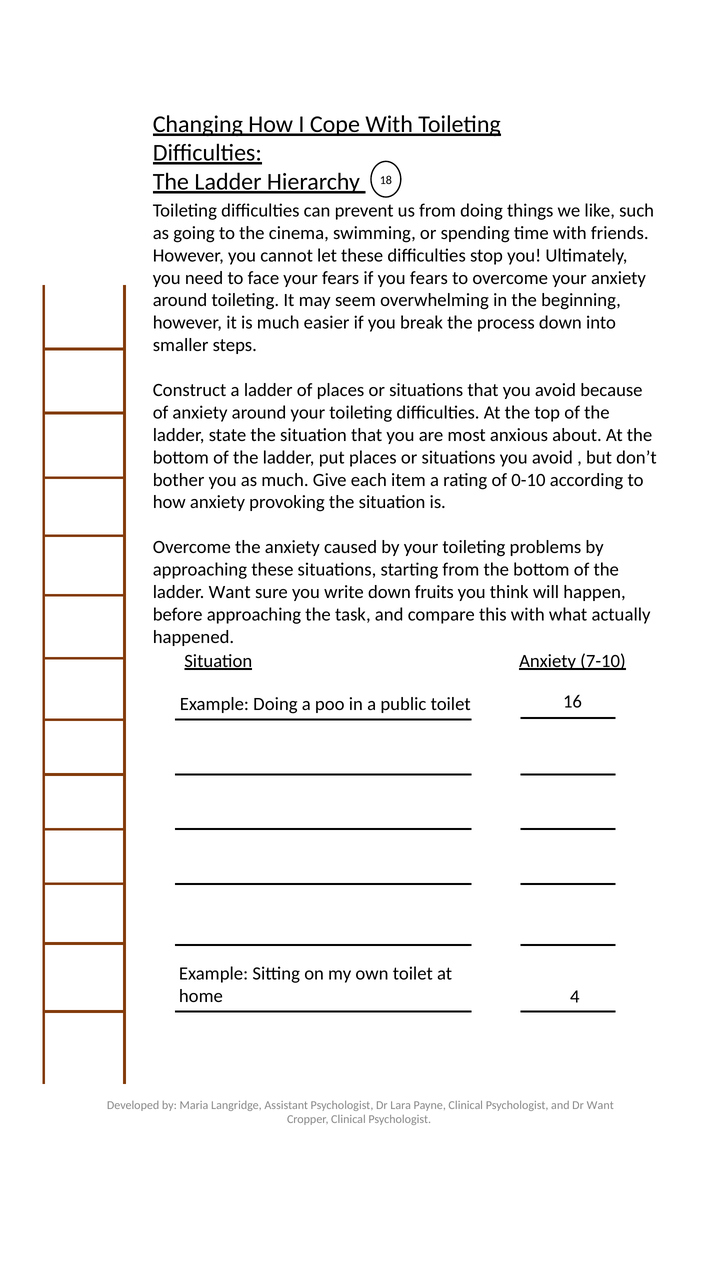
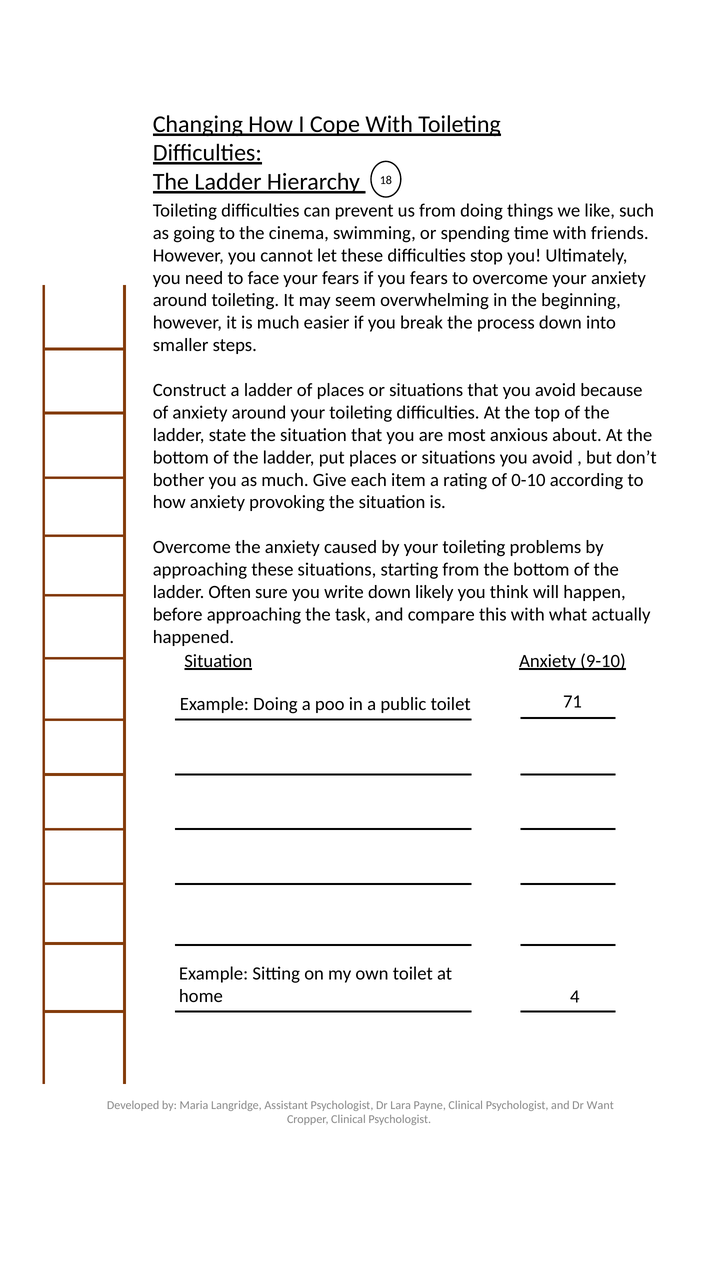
ladder Want: Want -> Often
fruits: fruits -> likely
7-10: 7-10 -> 9-10
16: 16 -> 71
